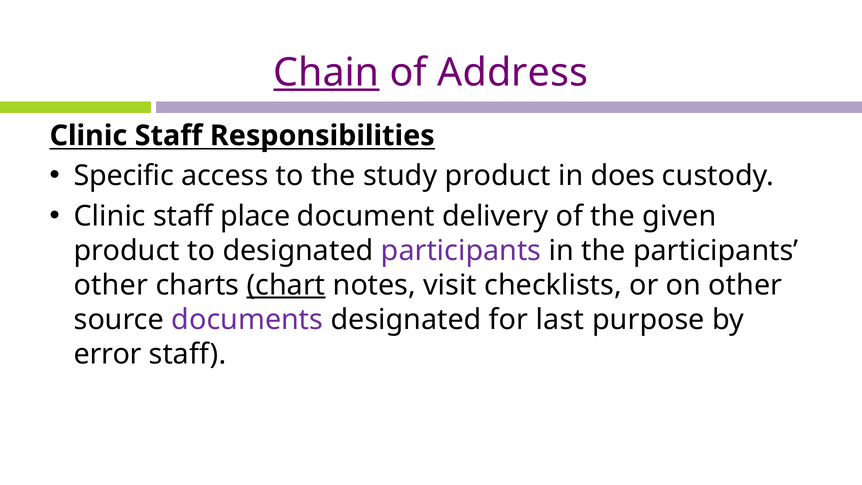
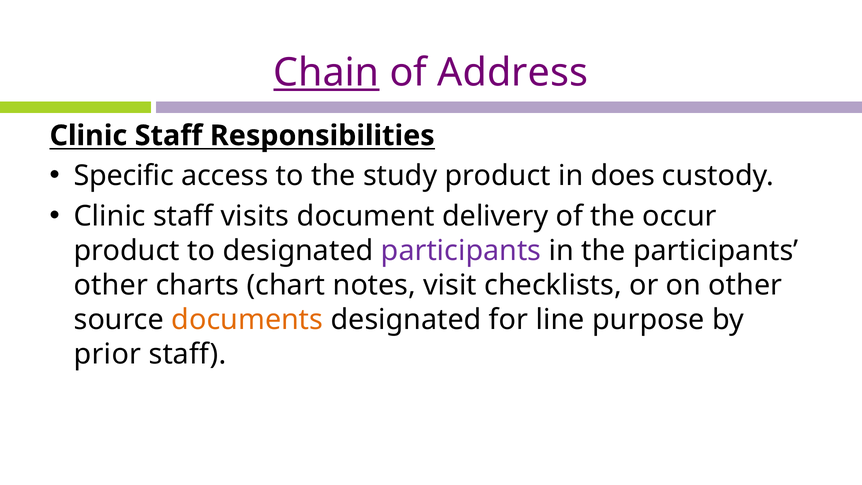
place: place -> visits
given: given -> occur
chart underline: present -> none
documents colour: purple -> orange
last: last -> line
error: error -> prior
